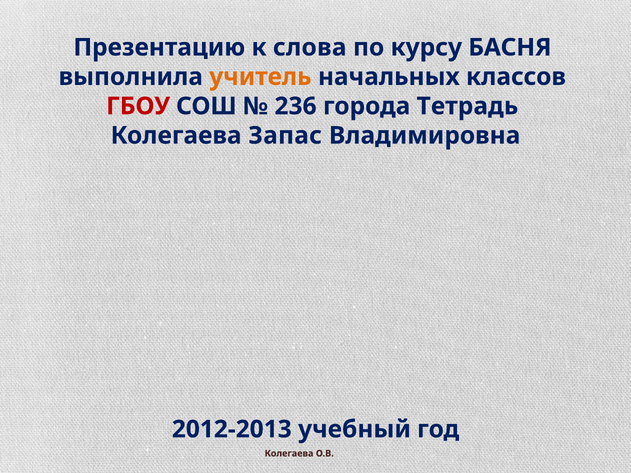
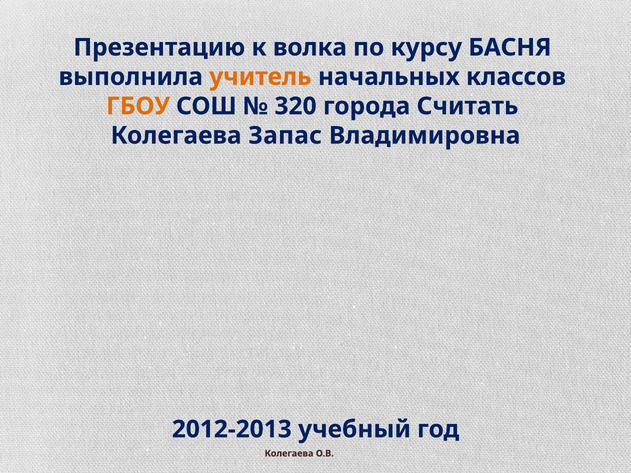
слова: слова -> волка
ГБОУ colour: red -> orange
236: 236 -> 320
Тетрадь: Тетрадь -> Считать
